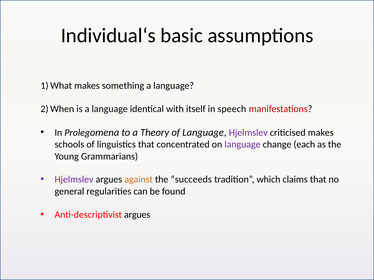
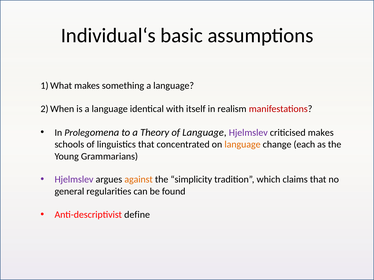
speech: speech -> realism
language at (243, 145) colour: purple -> orange
succeeds: succeeds -> simplicity
Anti-descriptivist argues: argues -> define
